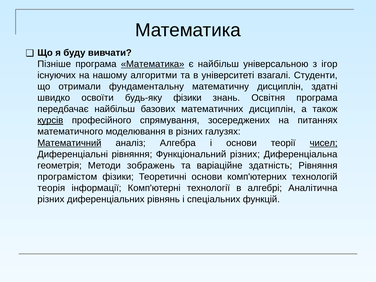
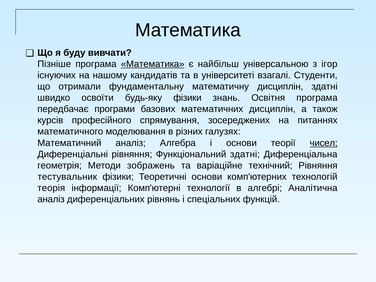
алгоритми: алгоритми -> кандидатів
передбачає найбільш: найбільш -> програми
курсів underline: present -> none
Математичний underline: present -> none
Функціональний різних: різних -> здатні
здатність: здатність -> технічний
програмістом: програмістом -> тестувальник
різних at (51, 199): різних -> аналіз
